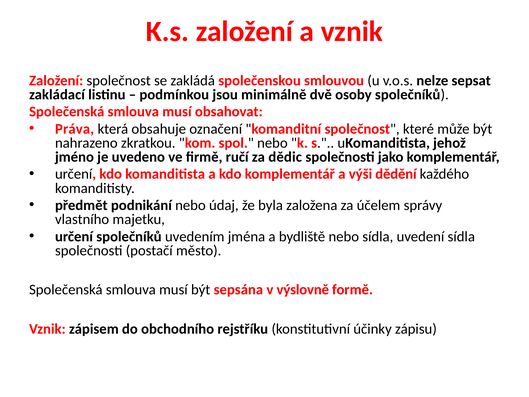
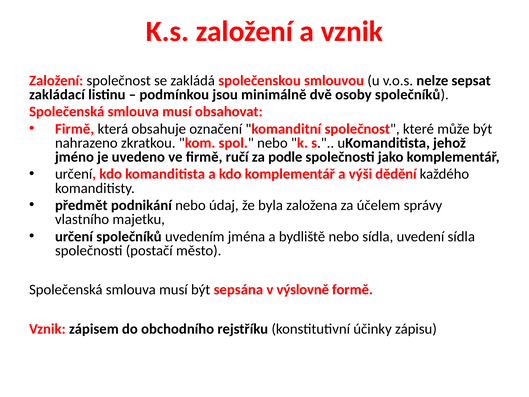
Práva at (75, 129): Práva -> Firmě
dědic: dědic -> podle
